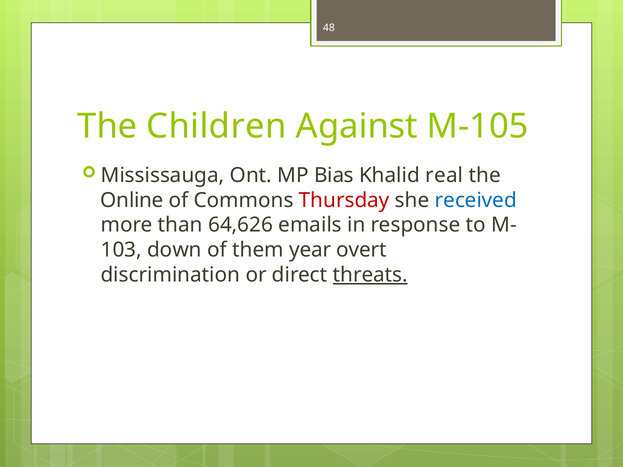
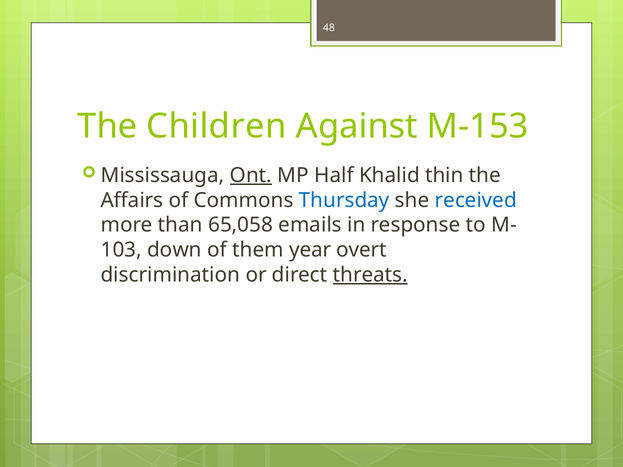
M-105: M-105 -> M-153
Ont underline: none -> present
Bias: Bias -> Half
real: real -> thin
Online: Online -> Affairs
Thursday colour: red -> blue
64,626: 64,626 -> 65,058
